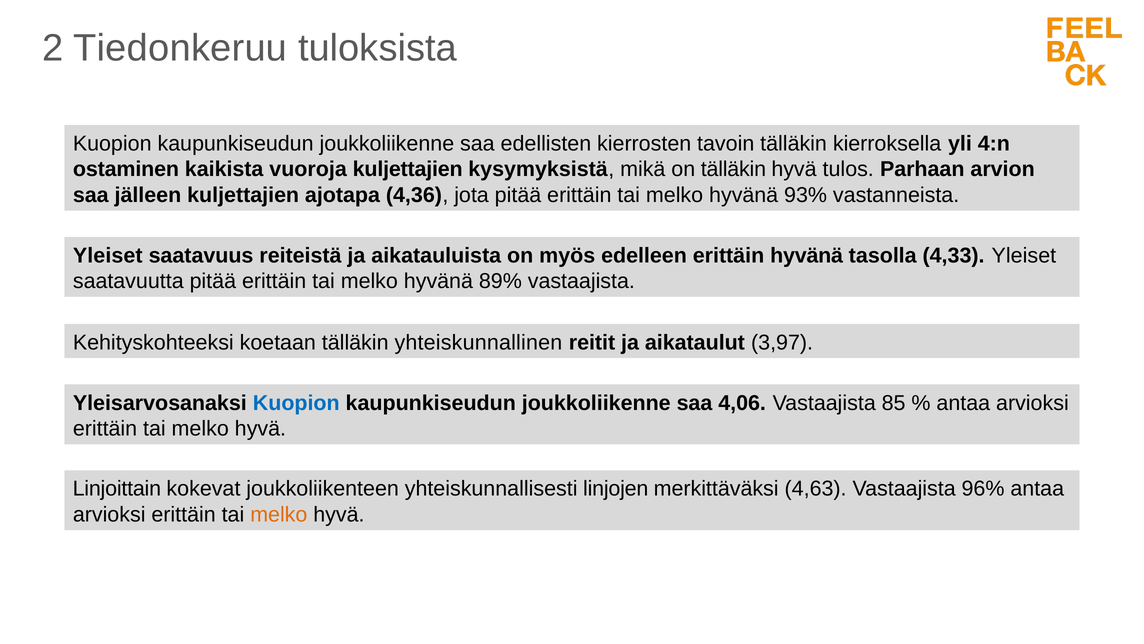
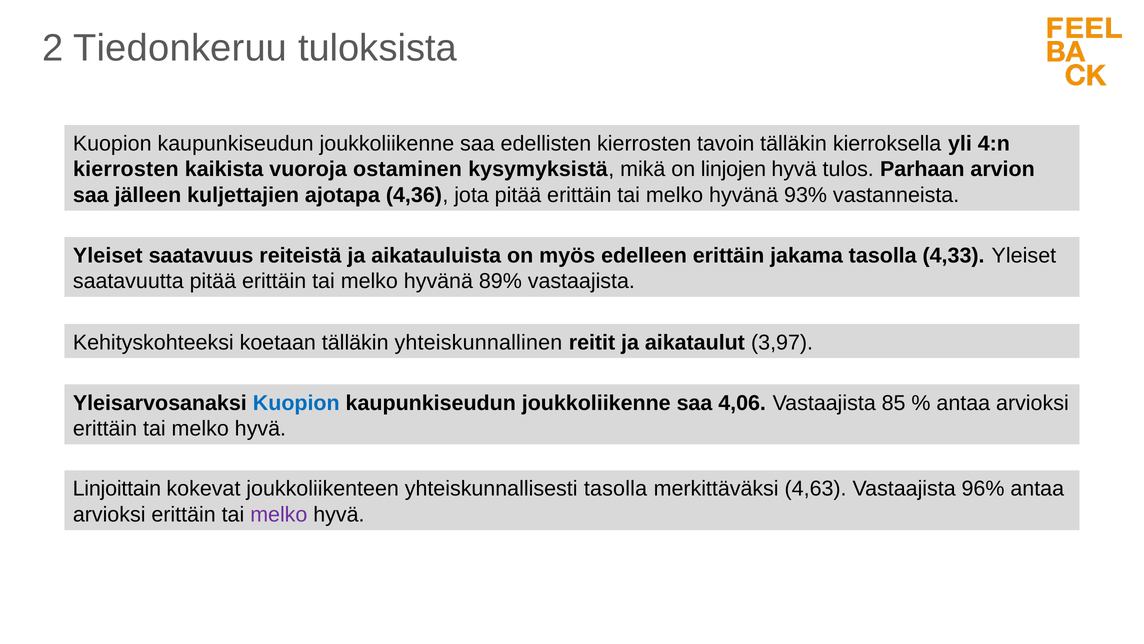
ostaminen at (126, 169): ostaminen -> kierrosten
vuoroja kuljettajien: kuljettajien -> ostaminen
on tälläkin: tälläkin -> linjojen
erittäin hyvänä: hyvänä -> jakama
yhteiskunnallisesti linjojen: linjojen -> tasolla
melko at (279, 514) colour: orange -> purple
